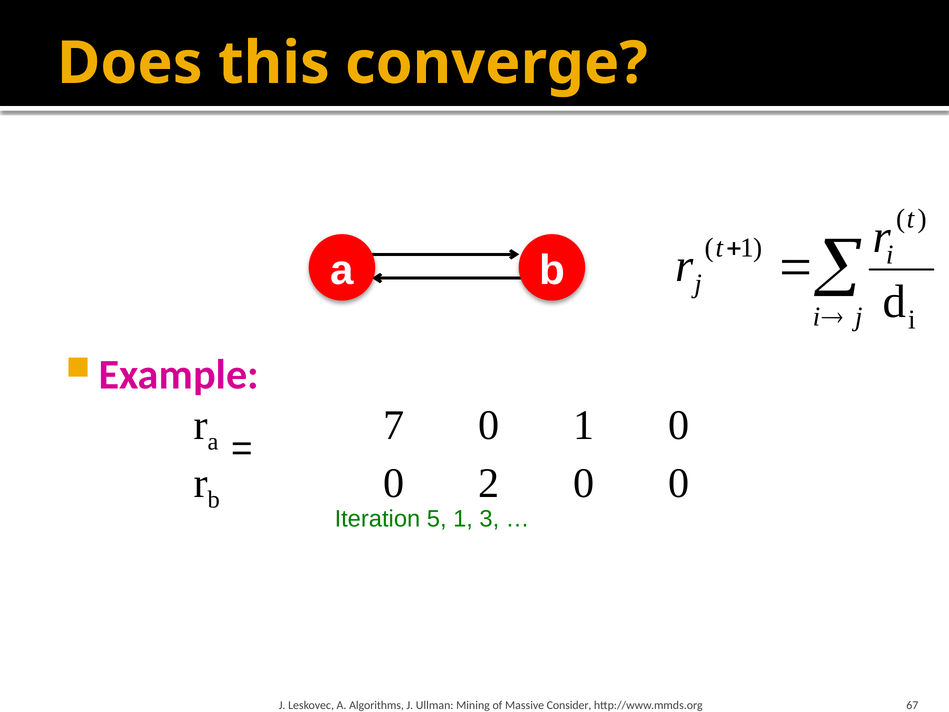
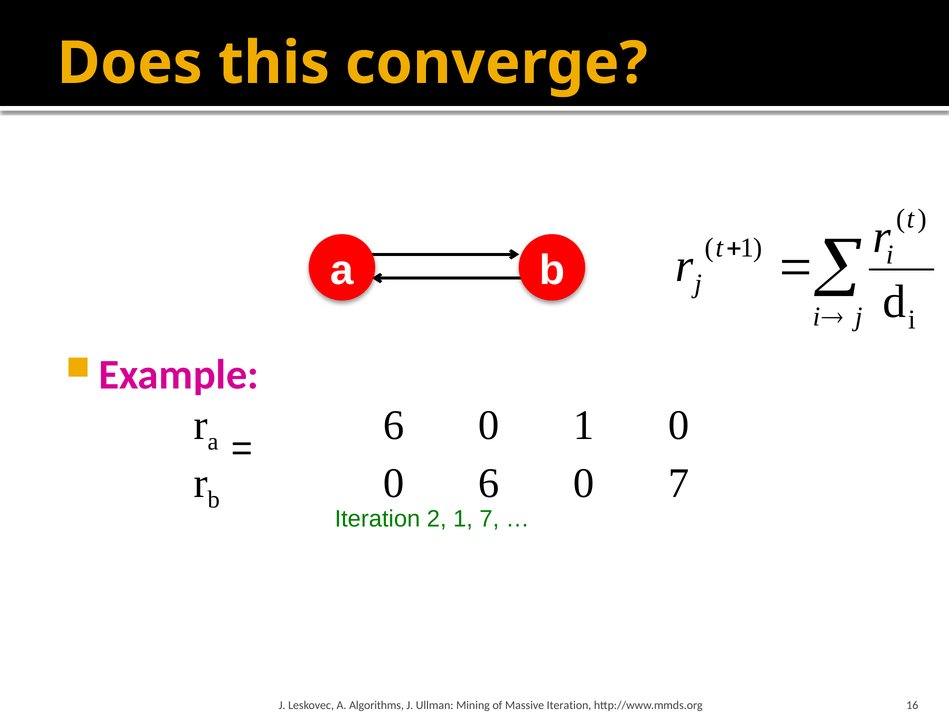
a 7: 7 -> 6
0 2: 2 -> 6
0 0: 0 -> 7
5: 5 -> 2
1 3: 3 -> 7
Massive Consider: Consider -> Iteration
67: 67 -> 16
